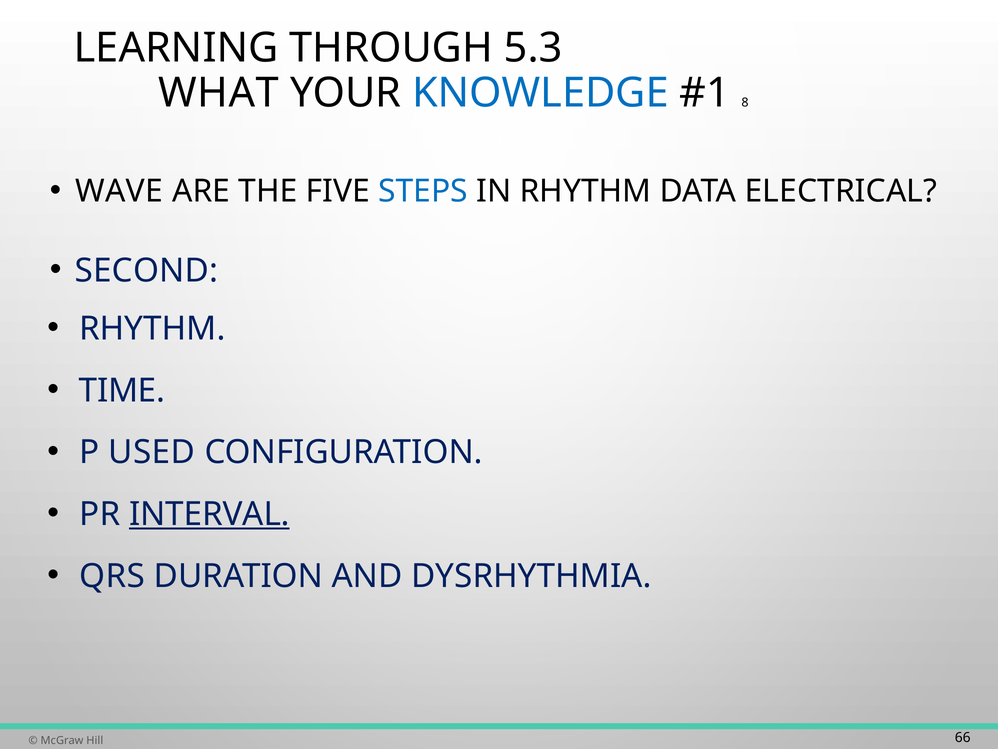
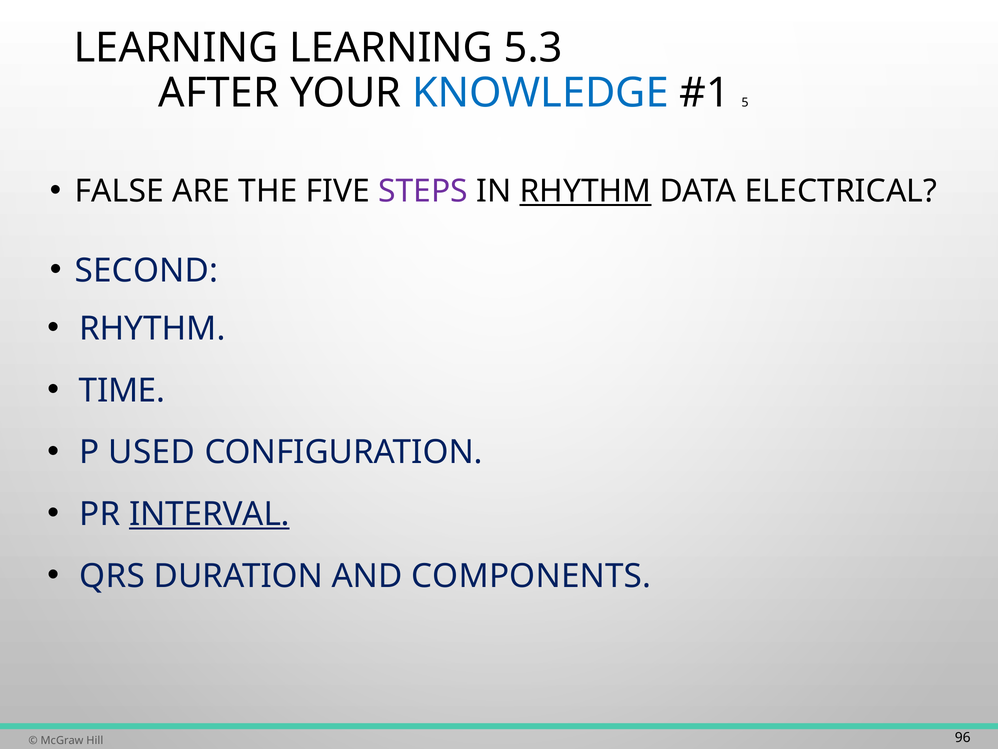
LEARNING THROUGH: THROUGH -> LEARNING
WHAT: WHAT -> AFTER
8: 8 -> 5
WAVE: WAVE -> FALSE
STEPS colour: blue -> purple
RHYTHM at (585, 191) underline: none -> present
DYSRHYTHMIA: DYSRHYTHMIA -> COMPONENTS
66: 66 -> 96
